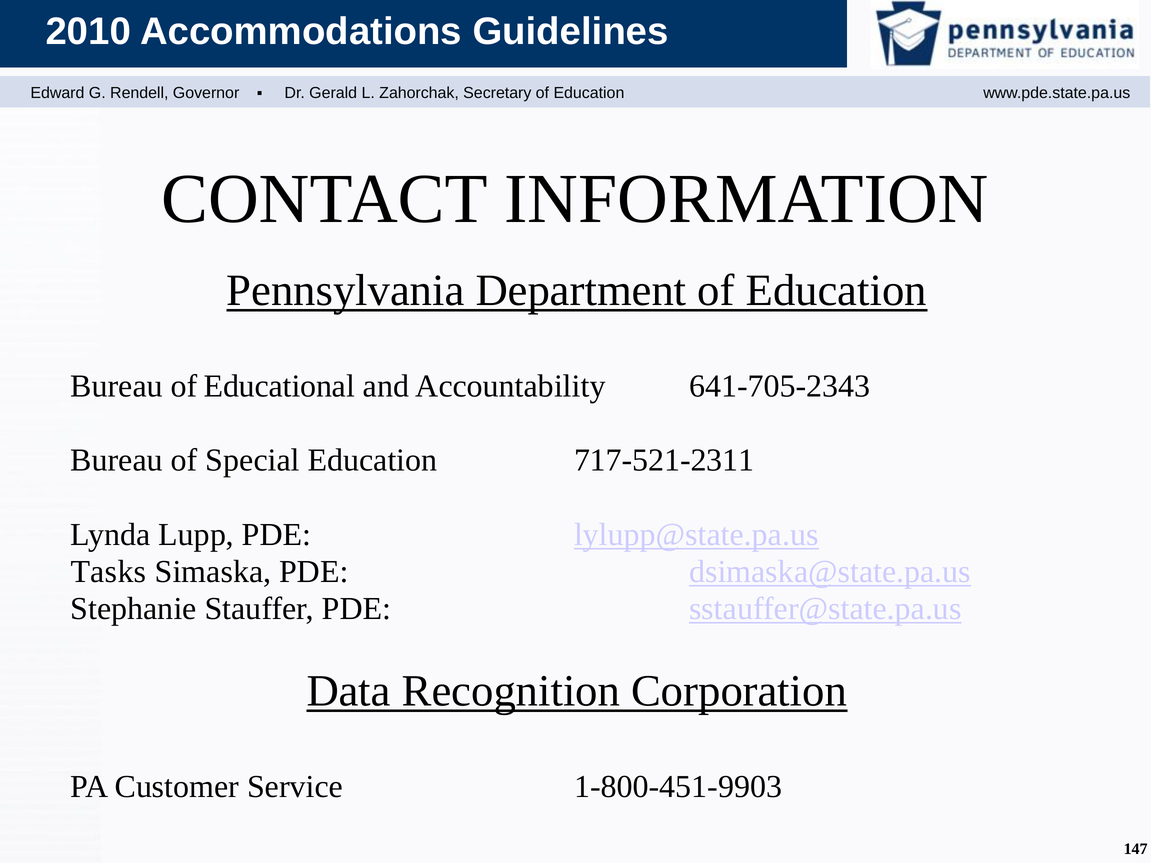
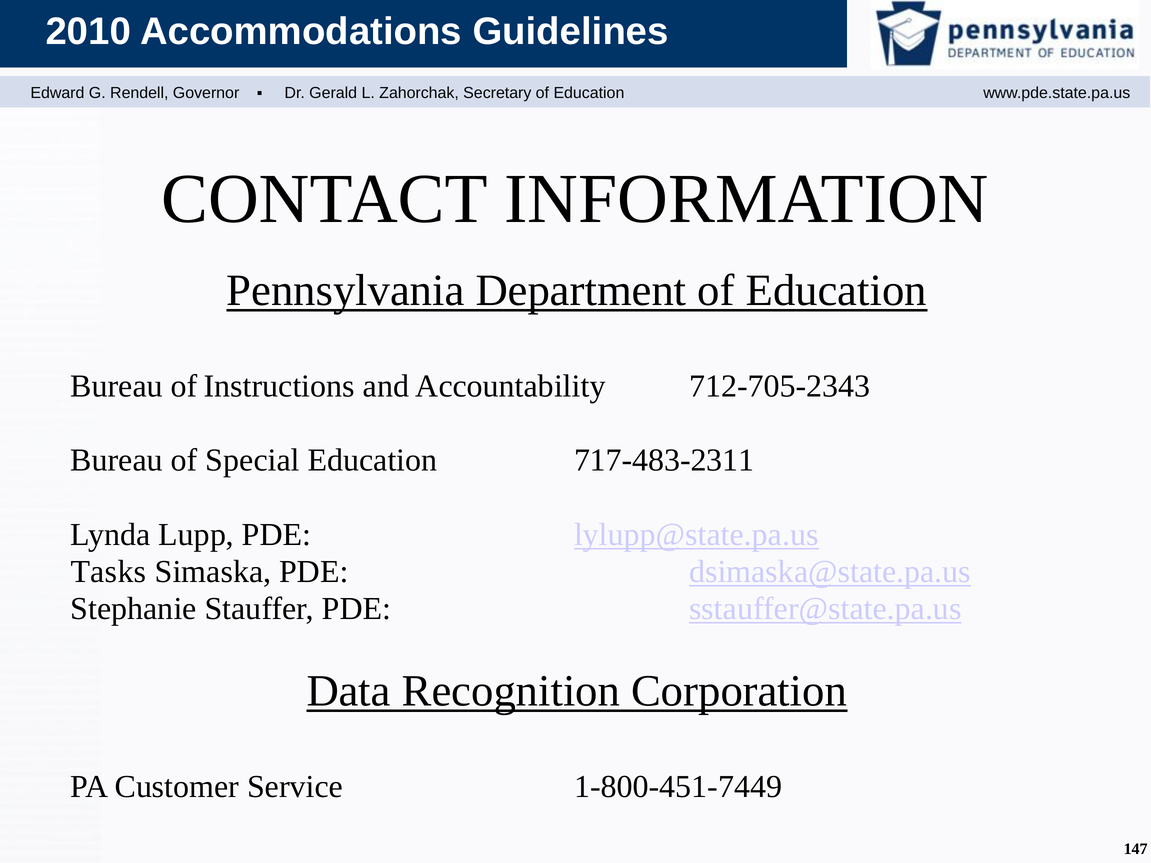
Educational: Educational -> Instructions
641-705-2343: 641-705-2343 -> 712-705-2343
717-521-2311: 717-521-2311 -> 717-483-2311
1-800-451-9903: 1-800-451-9903 -> 1-800-451-7449
